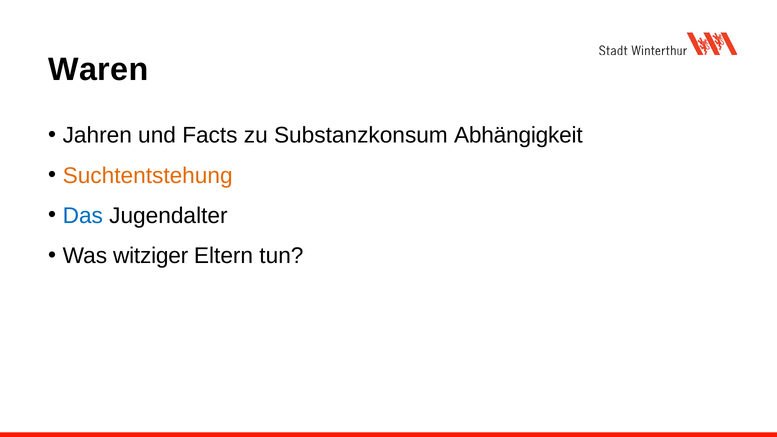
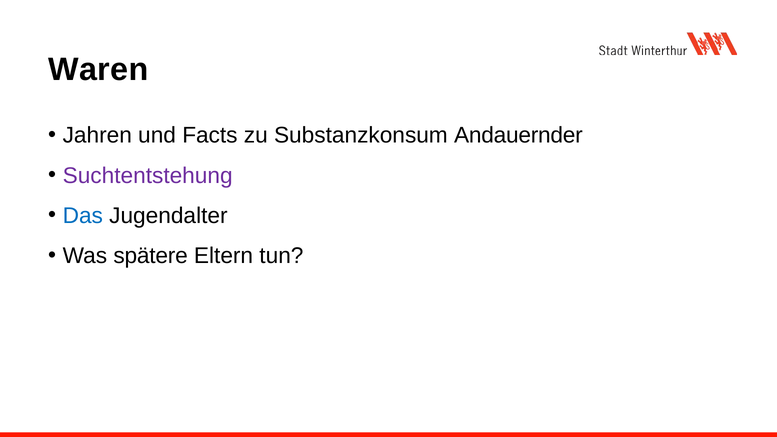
Abhängigkeit: Abhängigkeit -> Andauernder
Suchtentstehung colour: orange -> purple
witziger: witziger -> spätere
